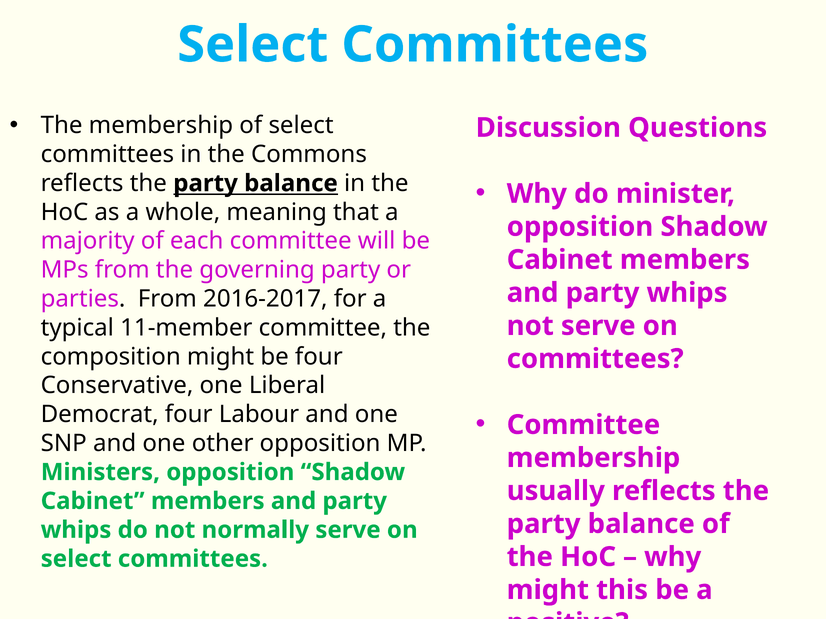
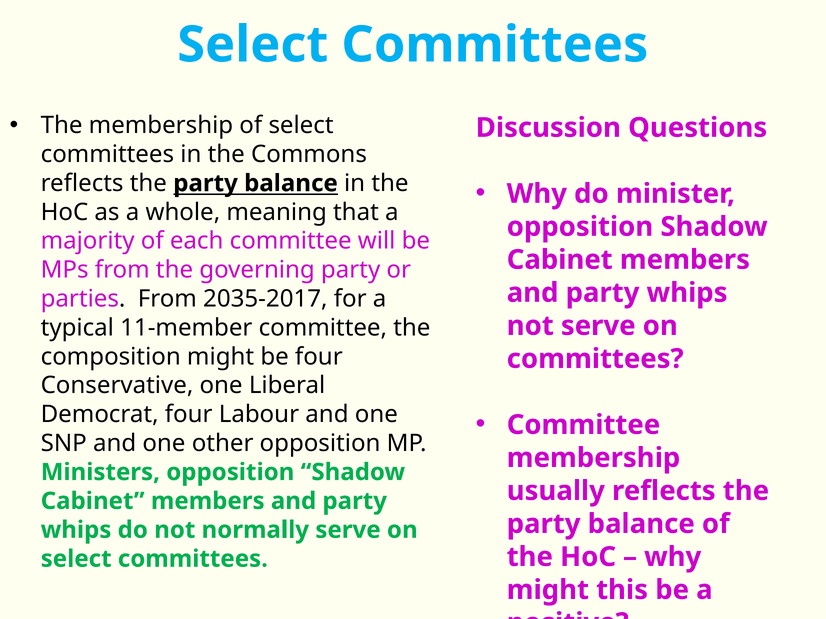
2016-2017: 2016-2017 -> 2035-2017
